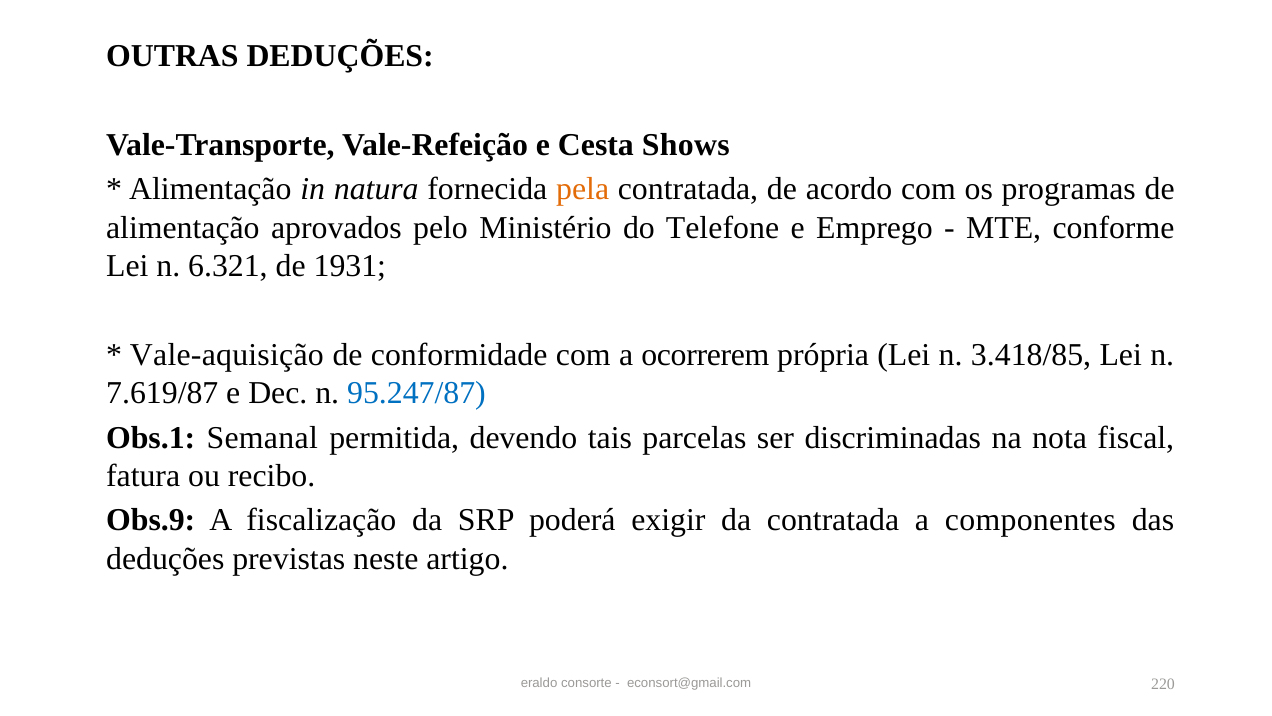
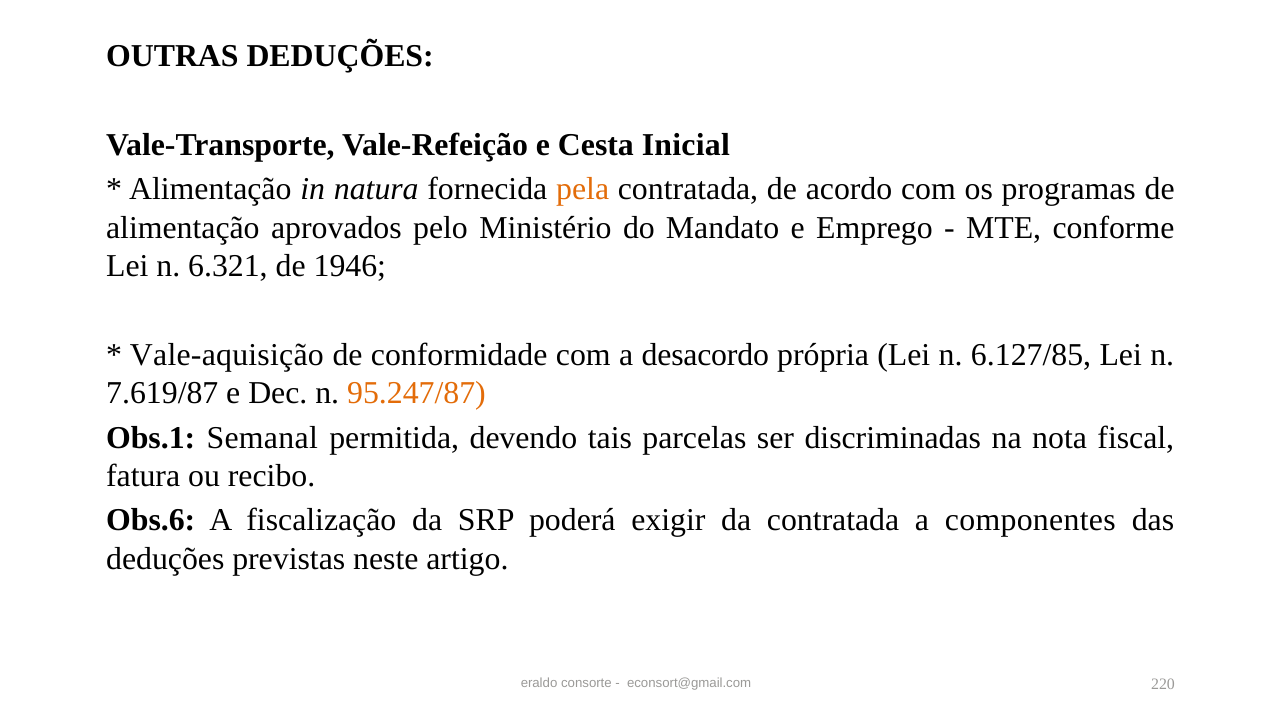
Shows: Shows -> Inicial
Telefone: Telefone -> Mandato
1931: 1931 -> 1946
ocorrerem: ocorrerem -> desacordo
3.418/85: 3.418/85 -> 6.127/85
95.247/87 colour: blue -> orange
Obs.9: Obs.9 -> Obs.6
